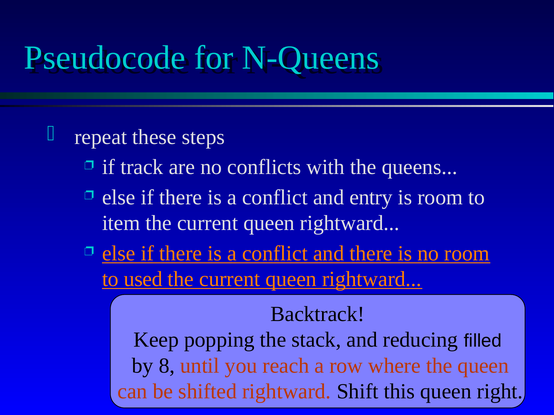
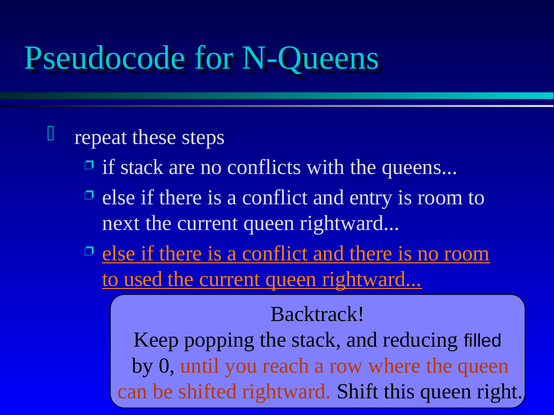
if track: track -> stack
item: item -> next
8: 8 -> 0
